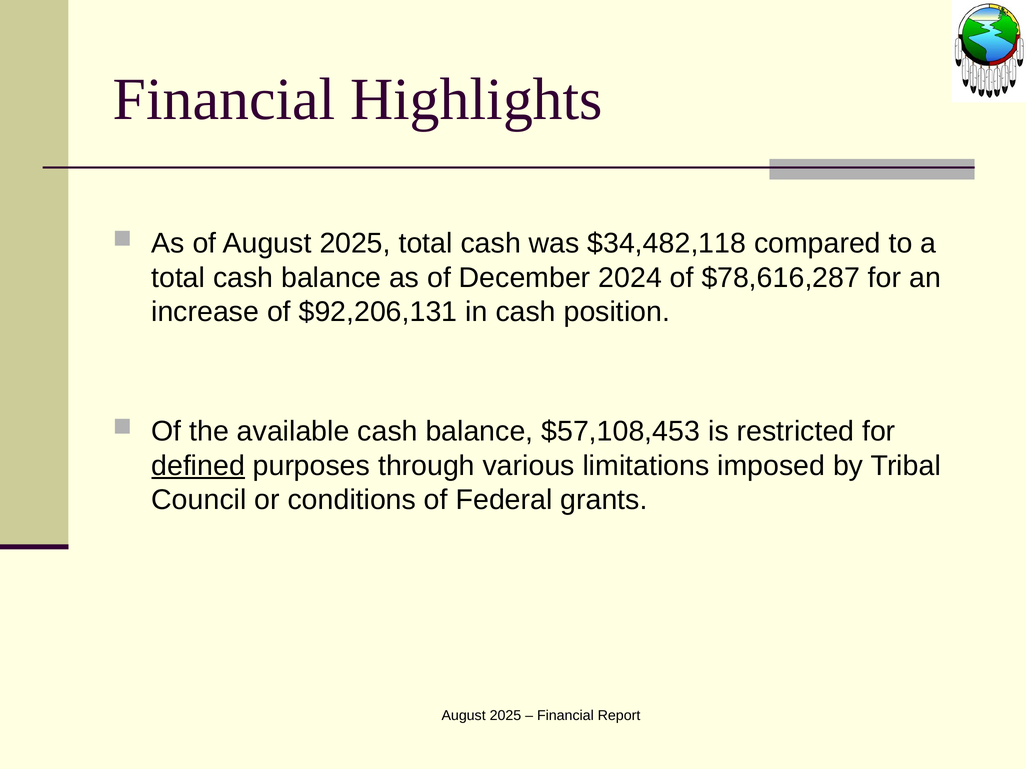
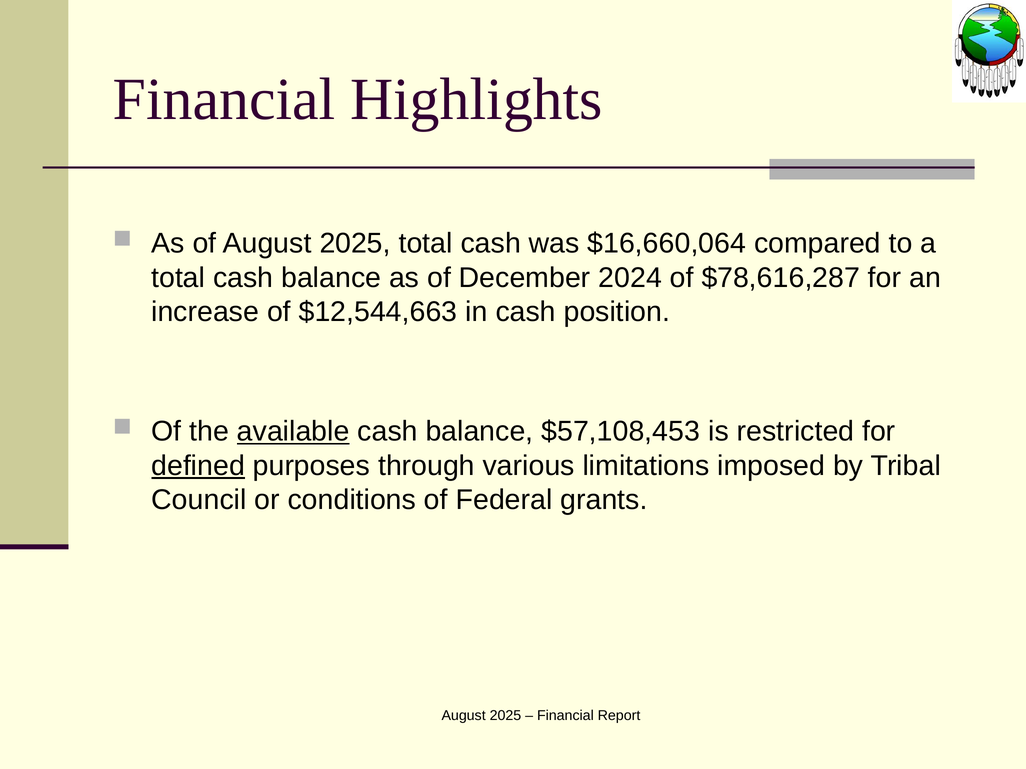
$34,482,118: $34,482,118 -> $16,660,064
$92,206,131: $92,206,131 -> $12,544,663
available underline: none -> present
